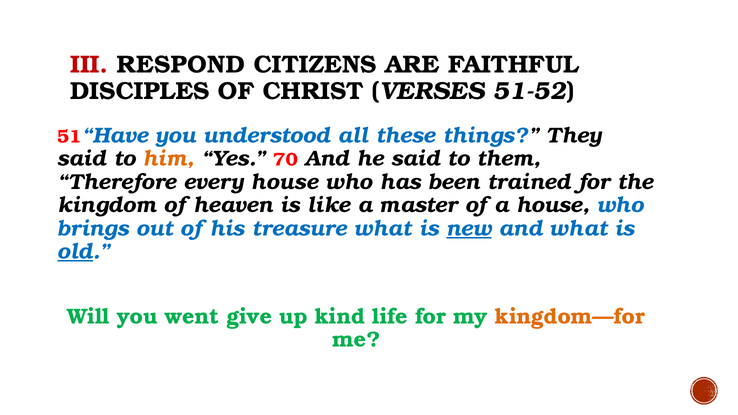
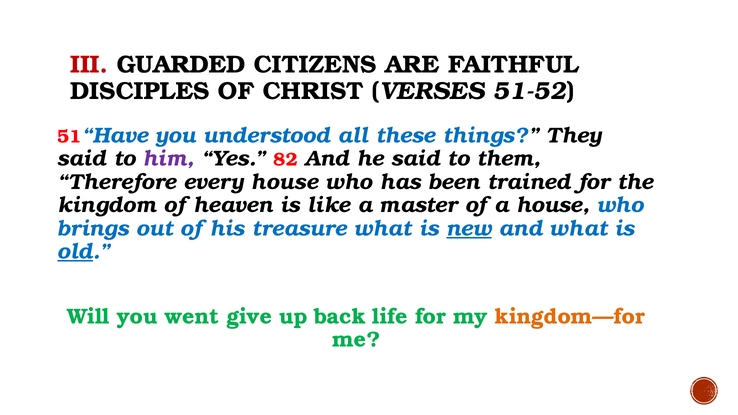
RESPOND: RESPOND -> GUARDED
him colour: orange -> purple
70: 70 -> 82
kind: kind -> back
